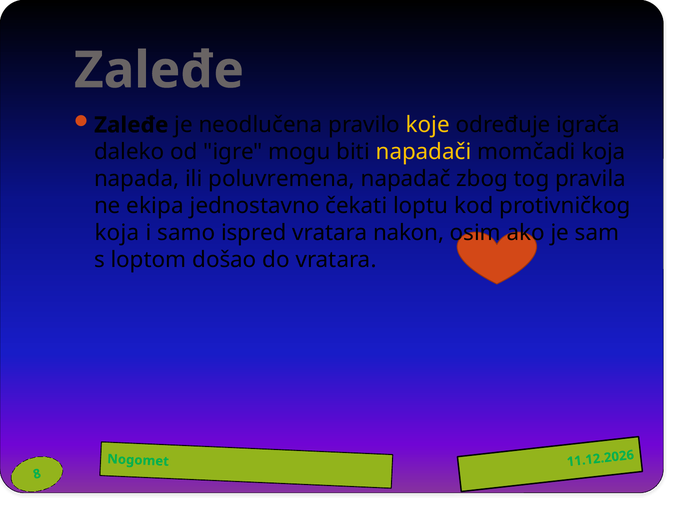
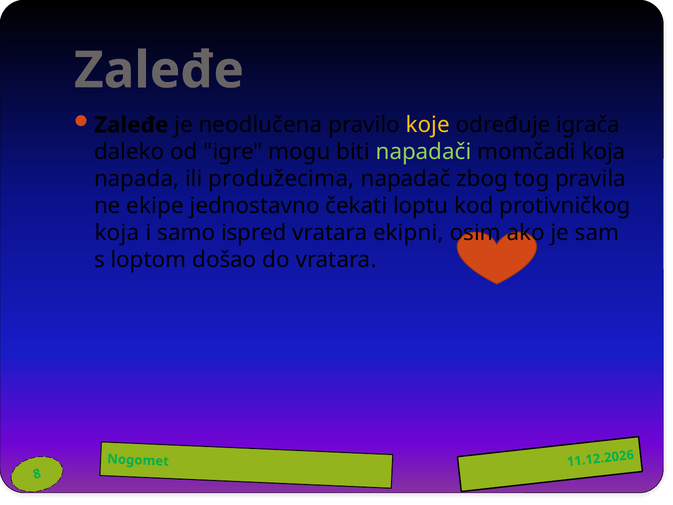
napadači colour: yellow -> light green
poluvremena: poluvremena -> produžecima
ekipa: ekipa -> ekipe
nakon: nakon -> ekipni
